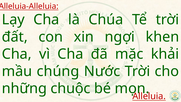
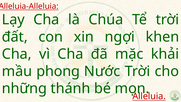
chúng: chúng -> phong
chuộc: chuộc -> thánh
